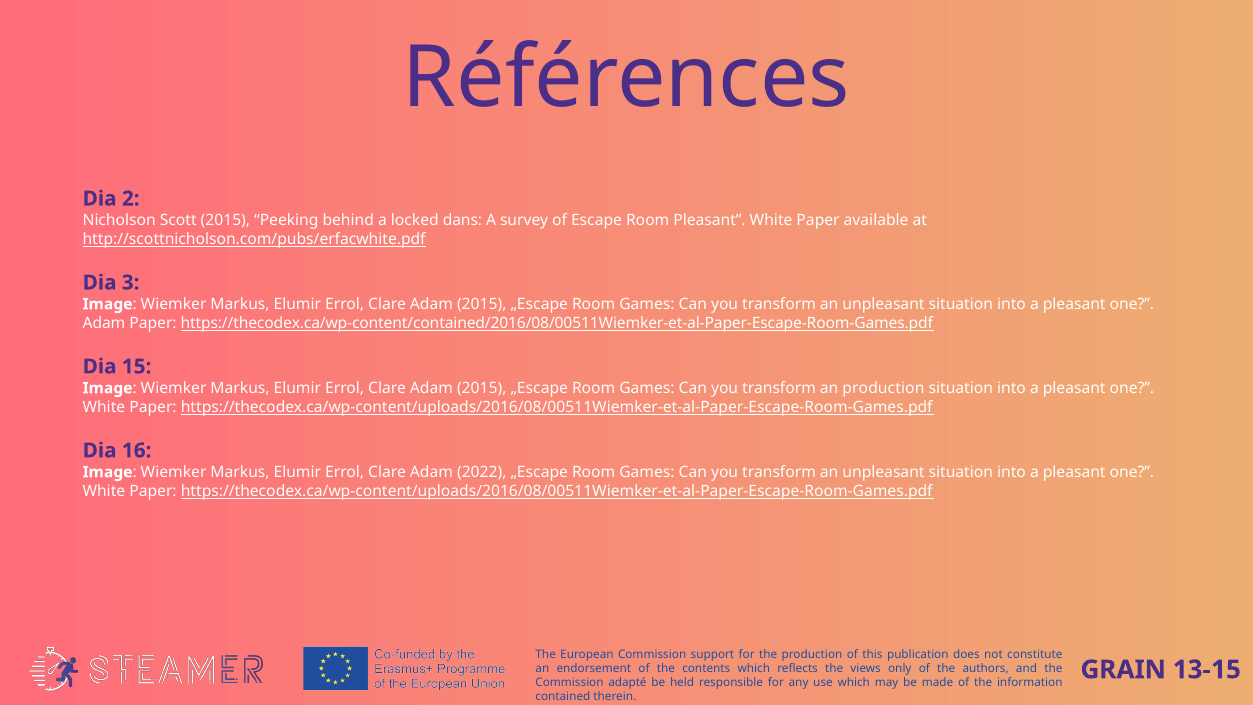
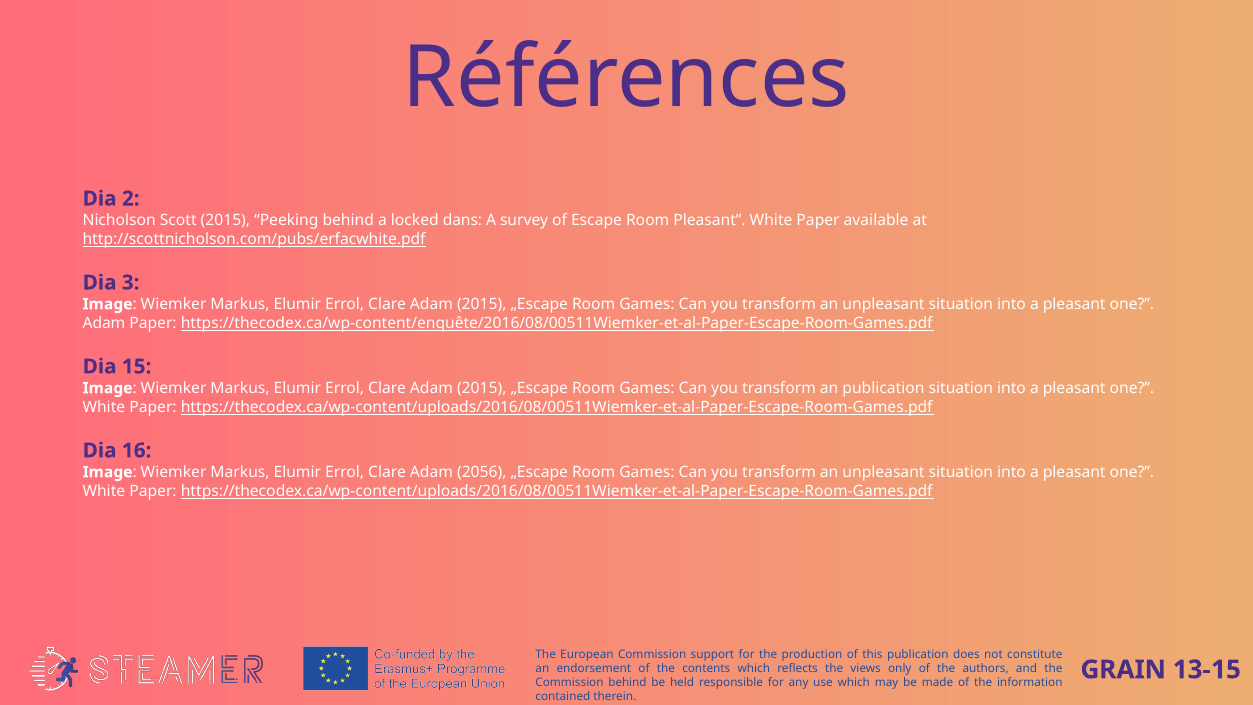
https://thecodex.ca/wp-content/contained/2016/08/00511Wiemker-et-al-Paper-Escape-Room-Games.pdf: https://thecodex.ca/wp-content/contained/2016/08/00511Wiemker-et-al-Paper-Escape-Room-Games.pdf -> https://thecodex.ca/wp-content/enquête/2016/08/00511Wiemker-et-al-Paper-Escape-Room-Games.pdf
an production: production -> publication
2022: 2022 -> 2056
Commission adapté: adapté -> behind
